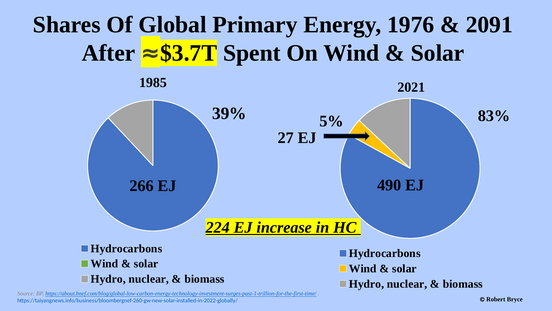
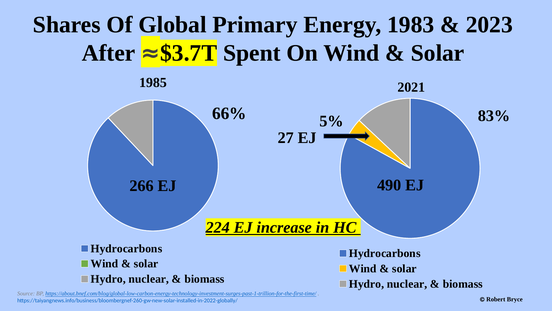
1976: 1976 -> 1983
2091: 2091 -> 2023
39%: 39% -> 66%
